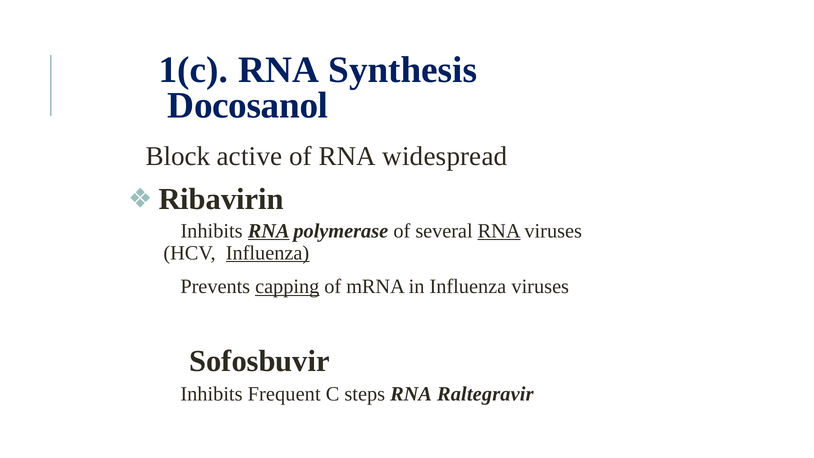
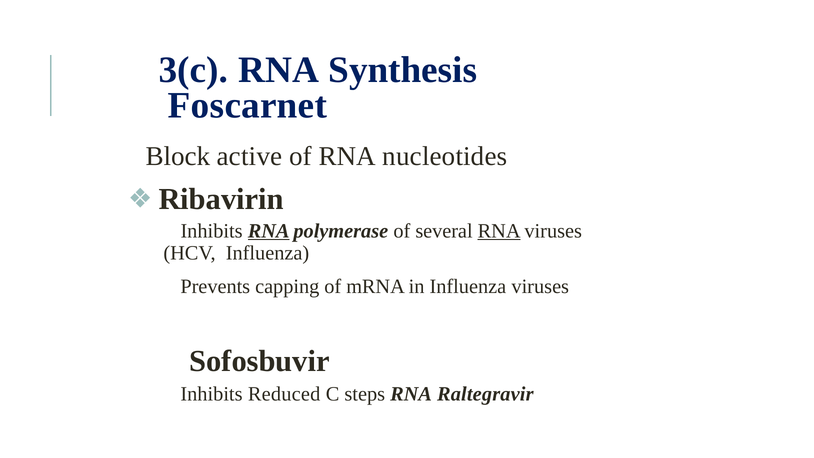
1(c: 1(c -> 3(c
Docosanol: Docosanol -> Foscarnet
widespread: widespread -> nucleotides
Influenza at (268, 253) underline: present -> none
capping underline: present -> none
Frequent: Frequent -> Reduced
